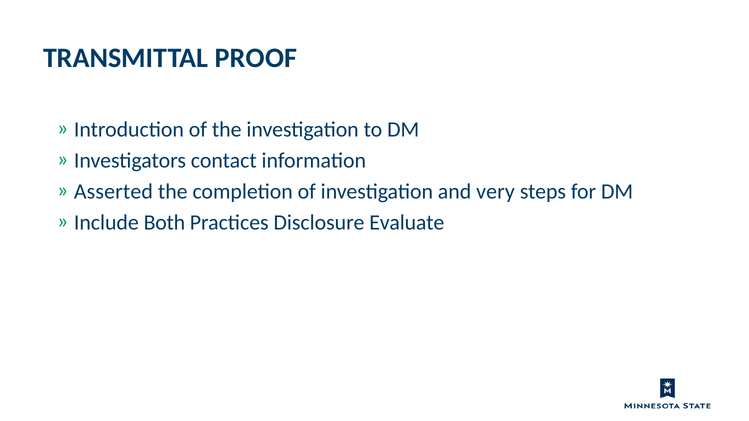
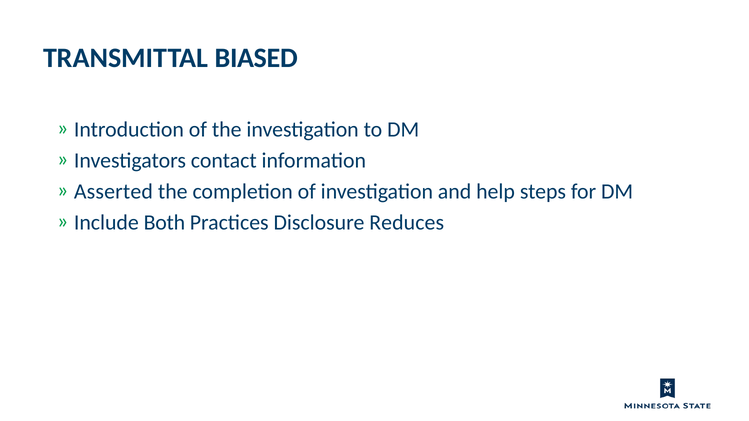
PROOF: PROOF -> BIASED
very: very -> help
Evaluate: Evaluate -> Reduces
